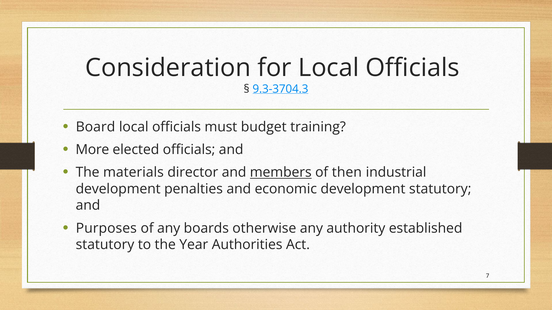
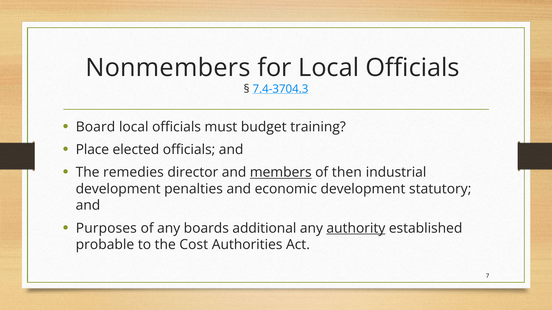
Consideration: Consideration -> Nonmembers
9.3-3704.3: 9.3-3704.3 -> 7.4-3704.3
More: More -> Place
materials: materials -> remedies
otherwise: otherwise -> additional
authority underline: none -> present
statutory at (105, 245): statutory -> probable
Year: Year -> Cost
